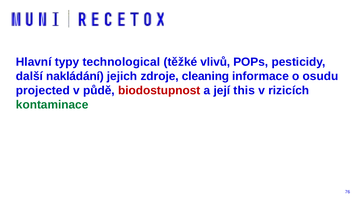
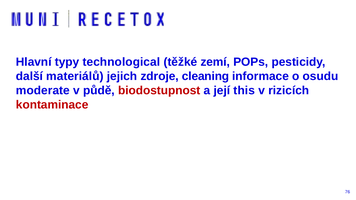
vlivů: vlivů -> zemí
nakládání: nakládání -> materiálů
projected: projected -> moderate
kontaminace colour: green -> red
